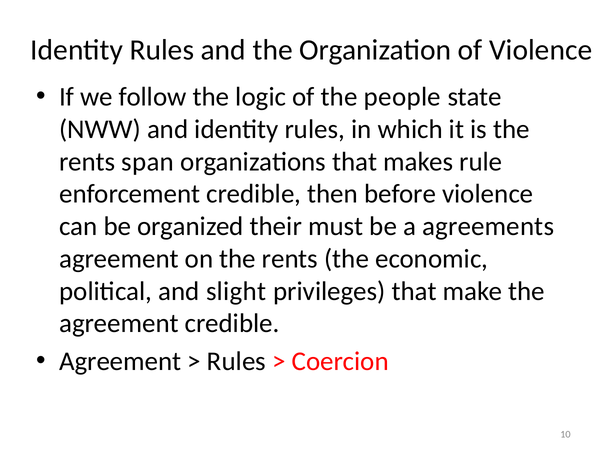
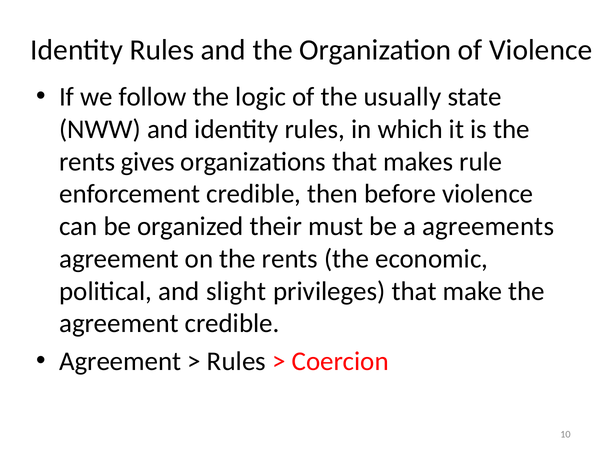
people: people -> usually
span: span -> gives
